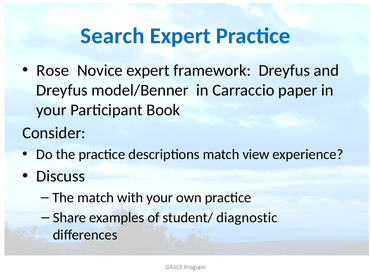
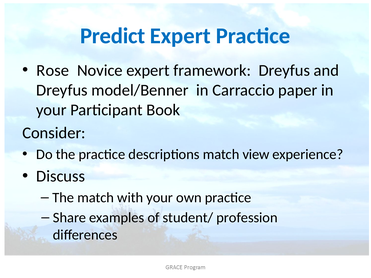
Search: Search -> Predict
diagnostic: diagnostic -> profession
